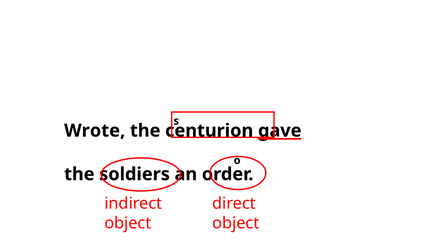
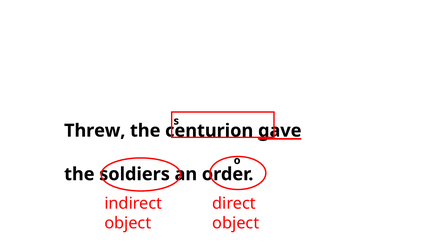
Wrote: Wrote -> Threw
